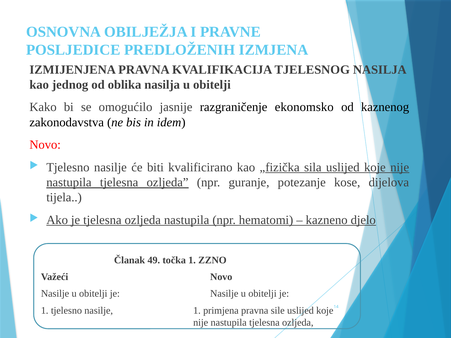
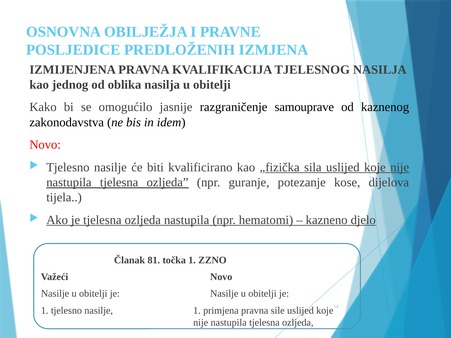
ekonomsko: ekonomsko -> samouprave
49: 49 -> 81
